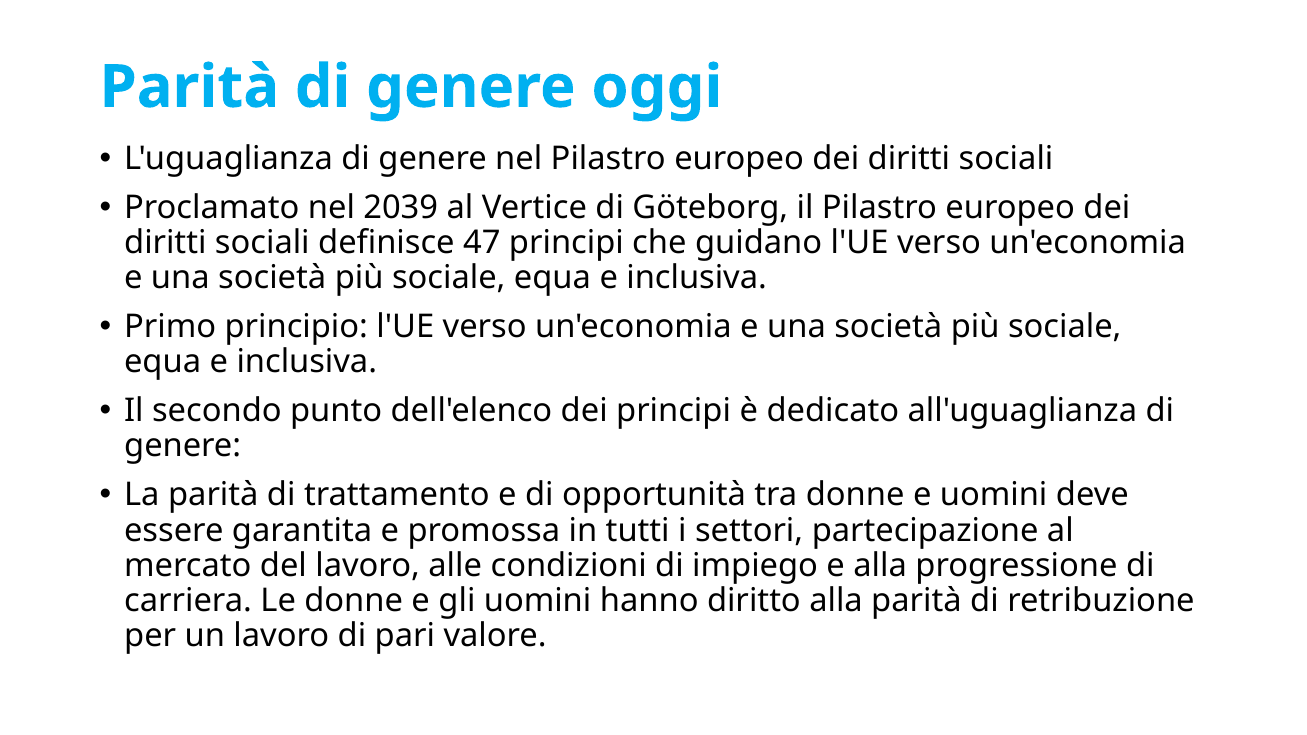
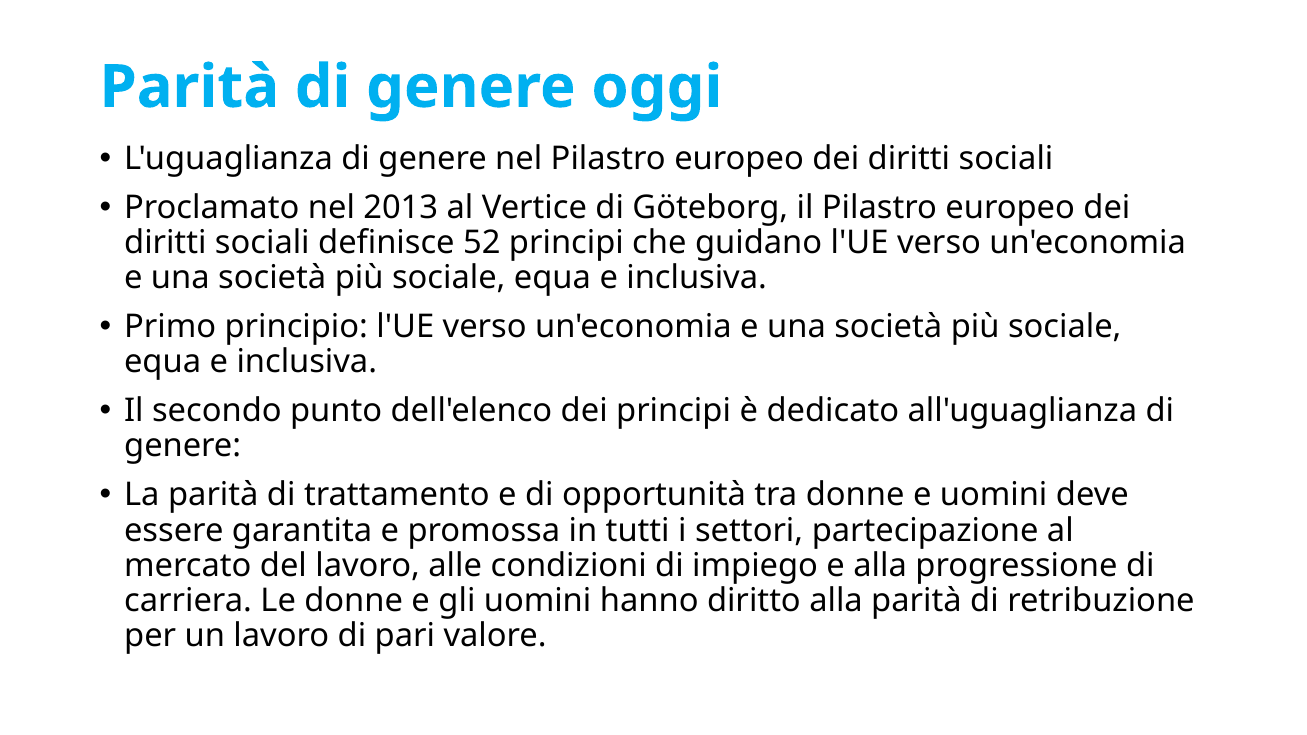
2039: 2039 -> 2013
47: 47 -> 52
